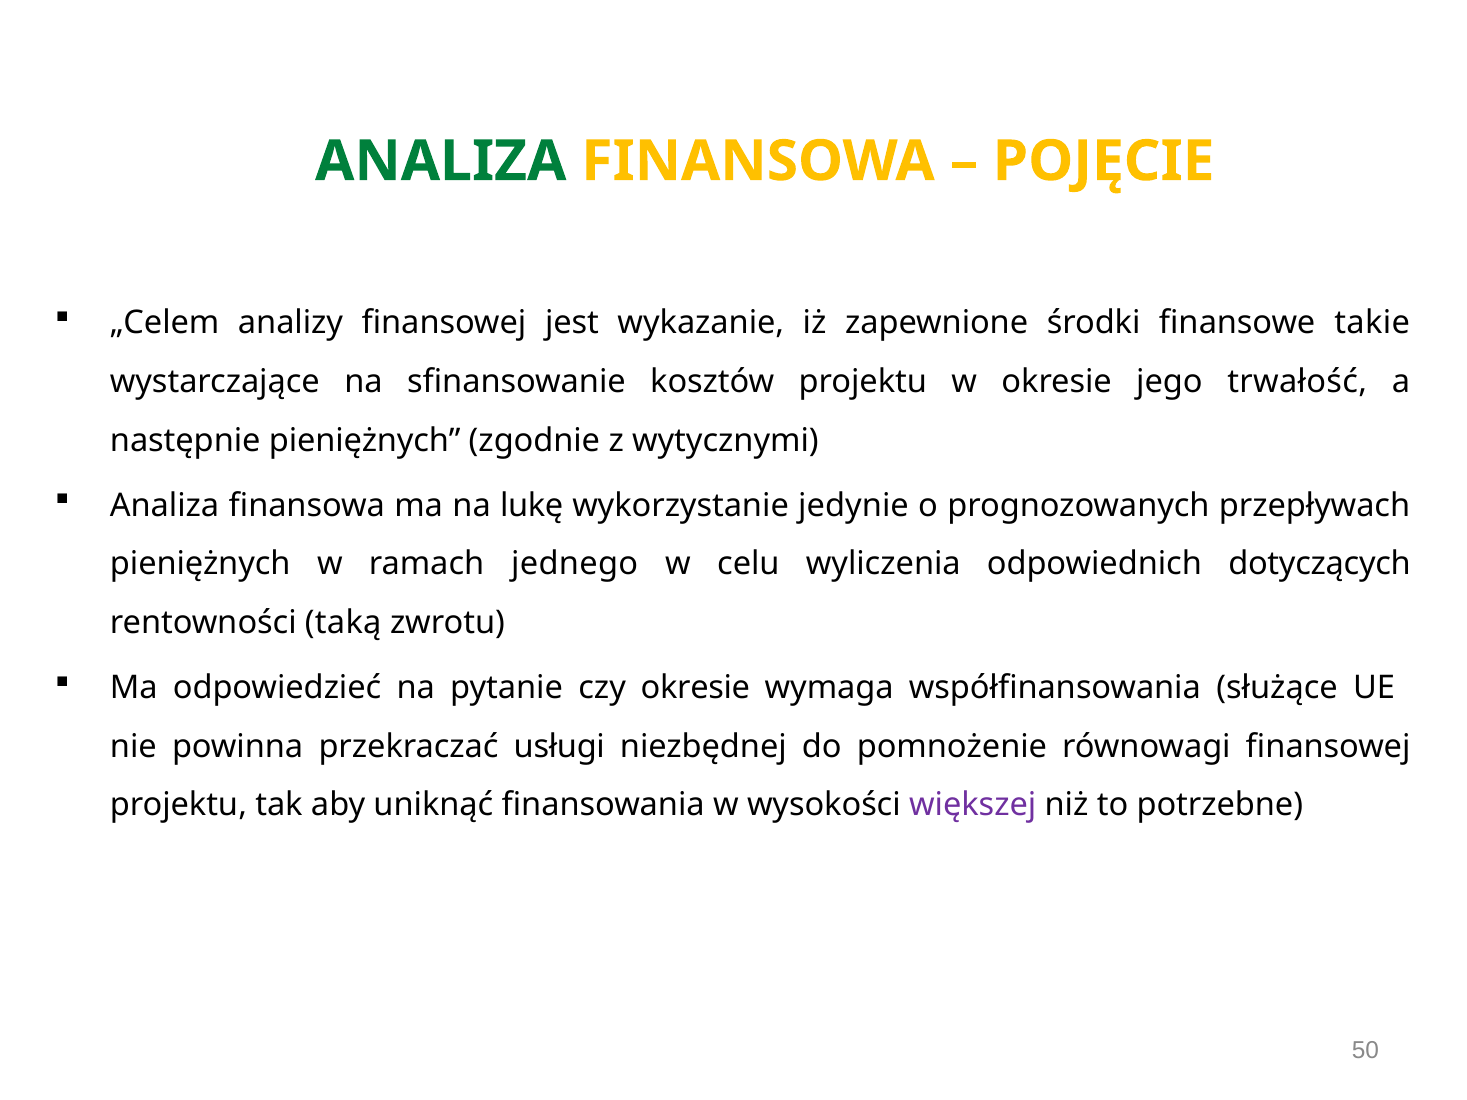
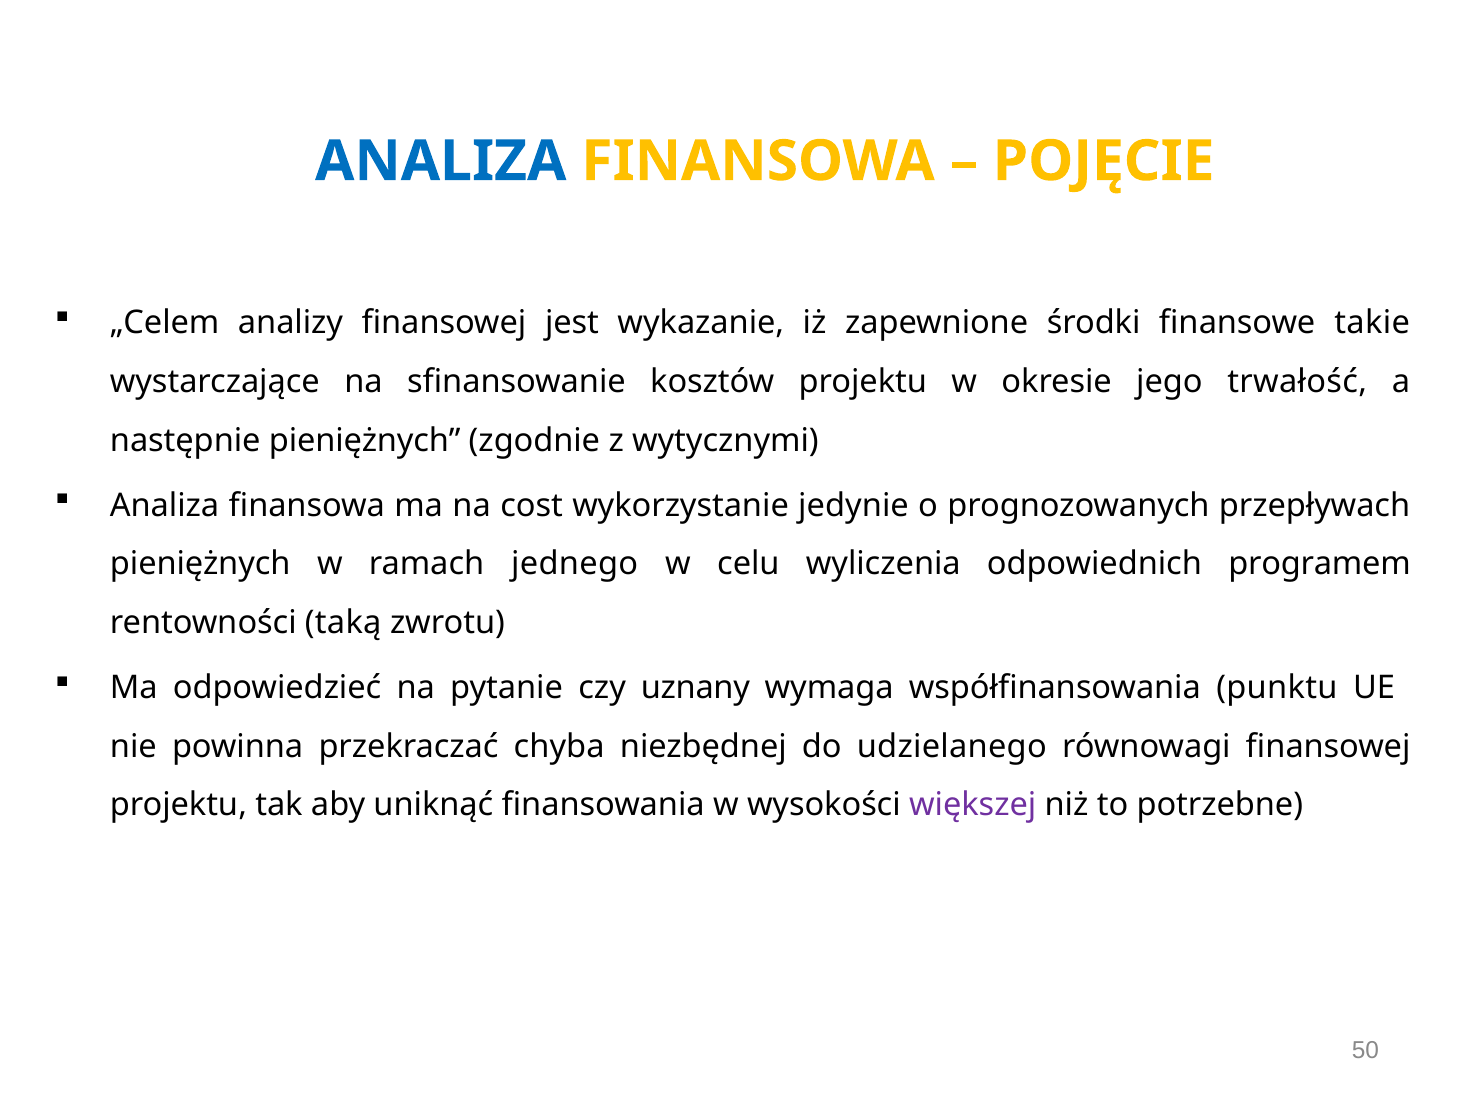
ANALIZA at (441, 161) colour: green -> blue
lukę: lukę -> cost
dotyczących: dotyczących -> programem
czy okresie: okresie -> uznany
służące: służące -> punktu
usługi: usługi -> chyba
pomnożenie: pomnożenie -> udzielanego
